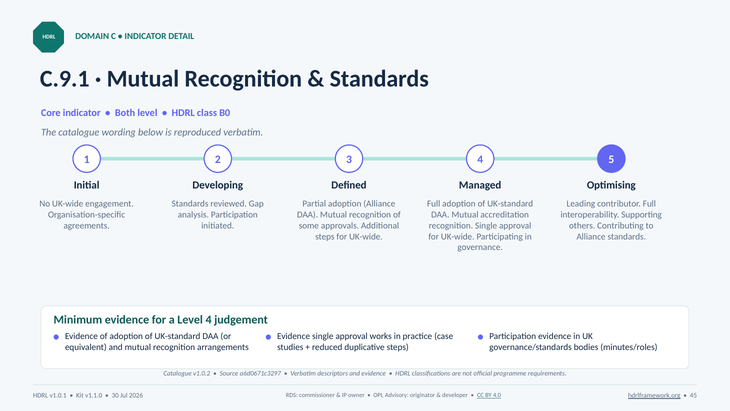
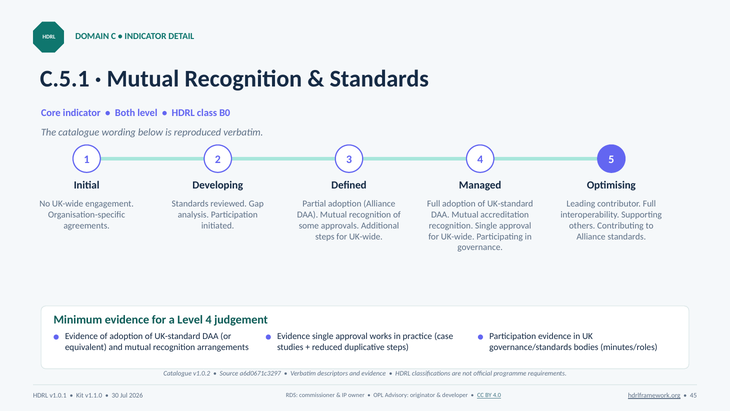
C.9.1: C.9.1 -> C.5.1
